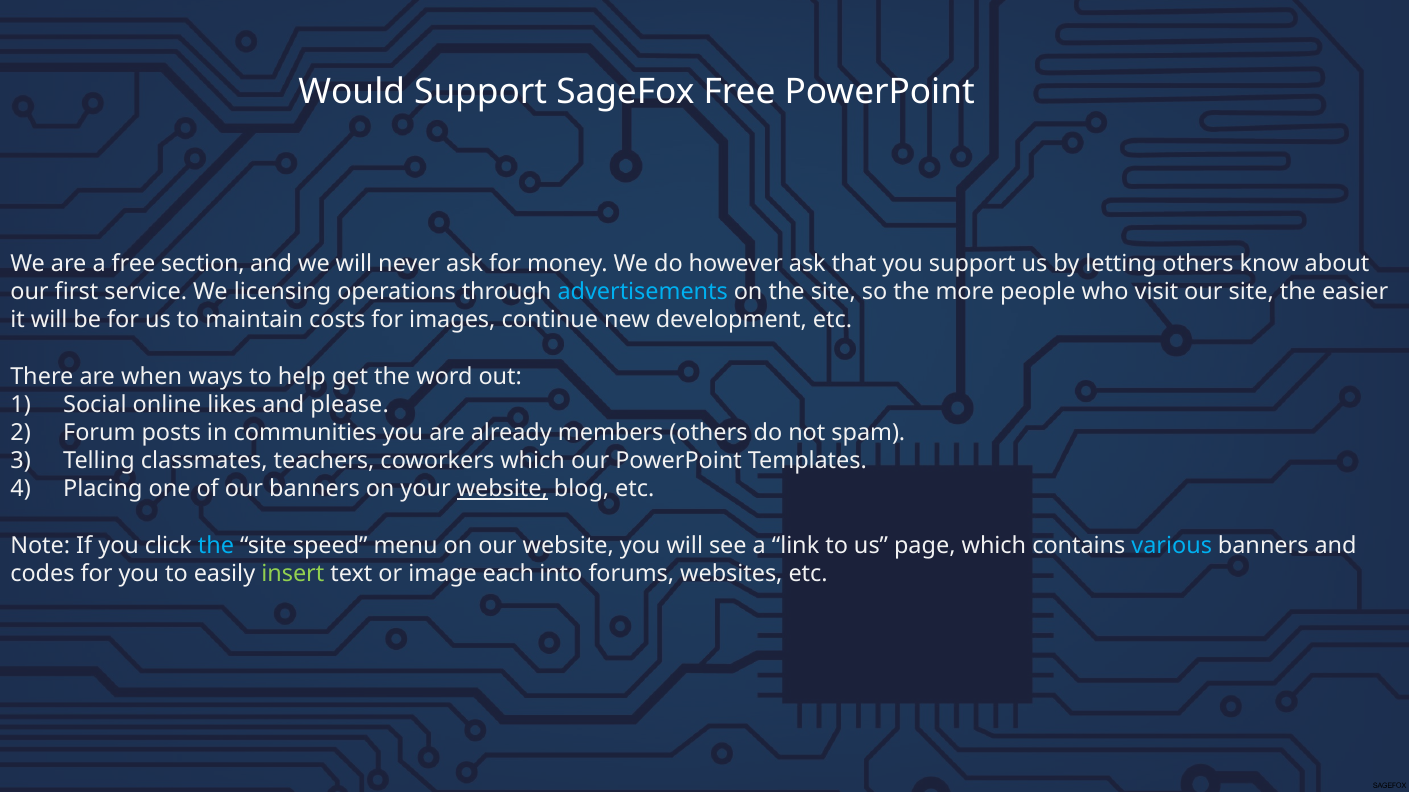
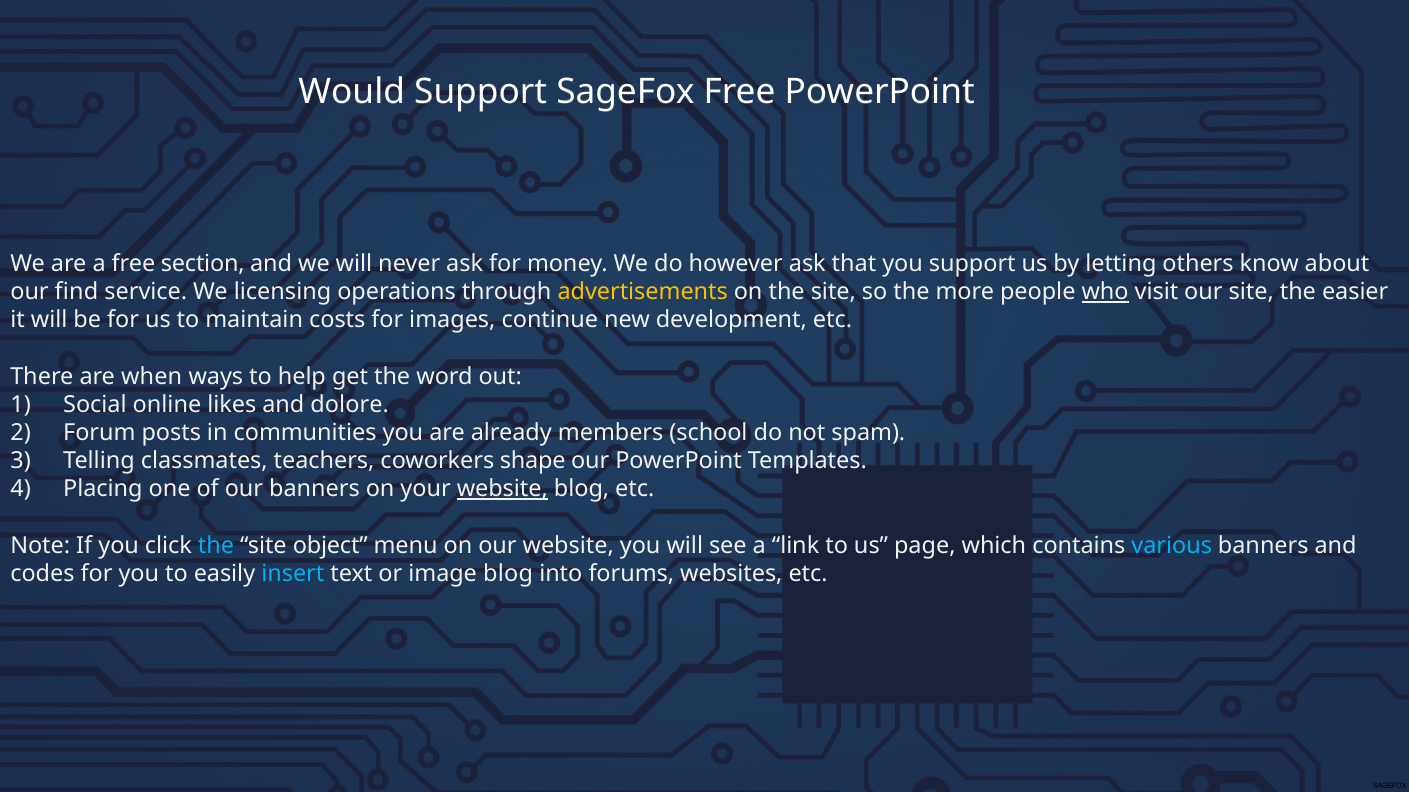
first: first -> find
advertisements colour: light blue -> yellow
who underline: none -> present
please: please -> dolore
members others: others -> school
coworkers which: which -> shape
speed: speed -> object
insert colour: light green -> light blue
image each: each -> blog
